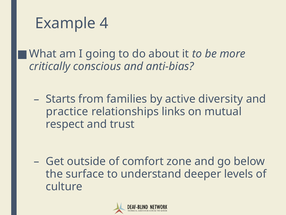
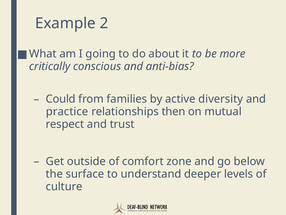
4: 4 -> 2
Starts: Starts -> Could
links: links -> then
